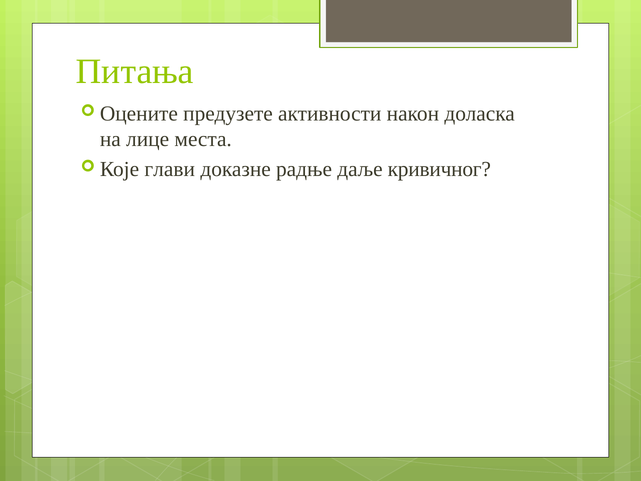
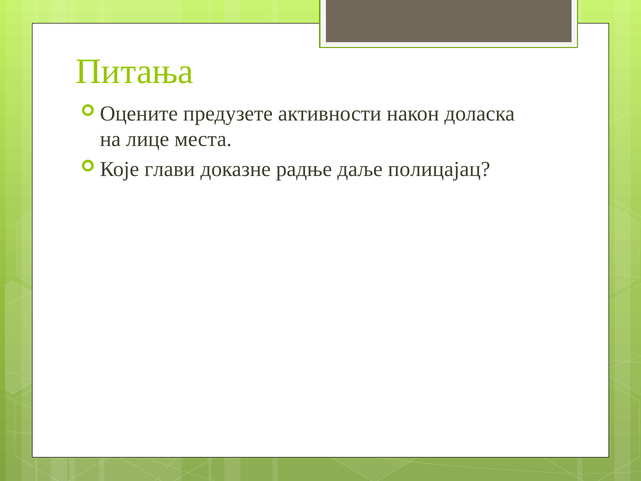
кривичног: кривичног -> полицајац
